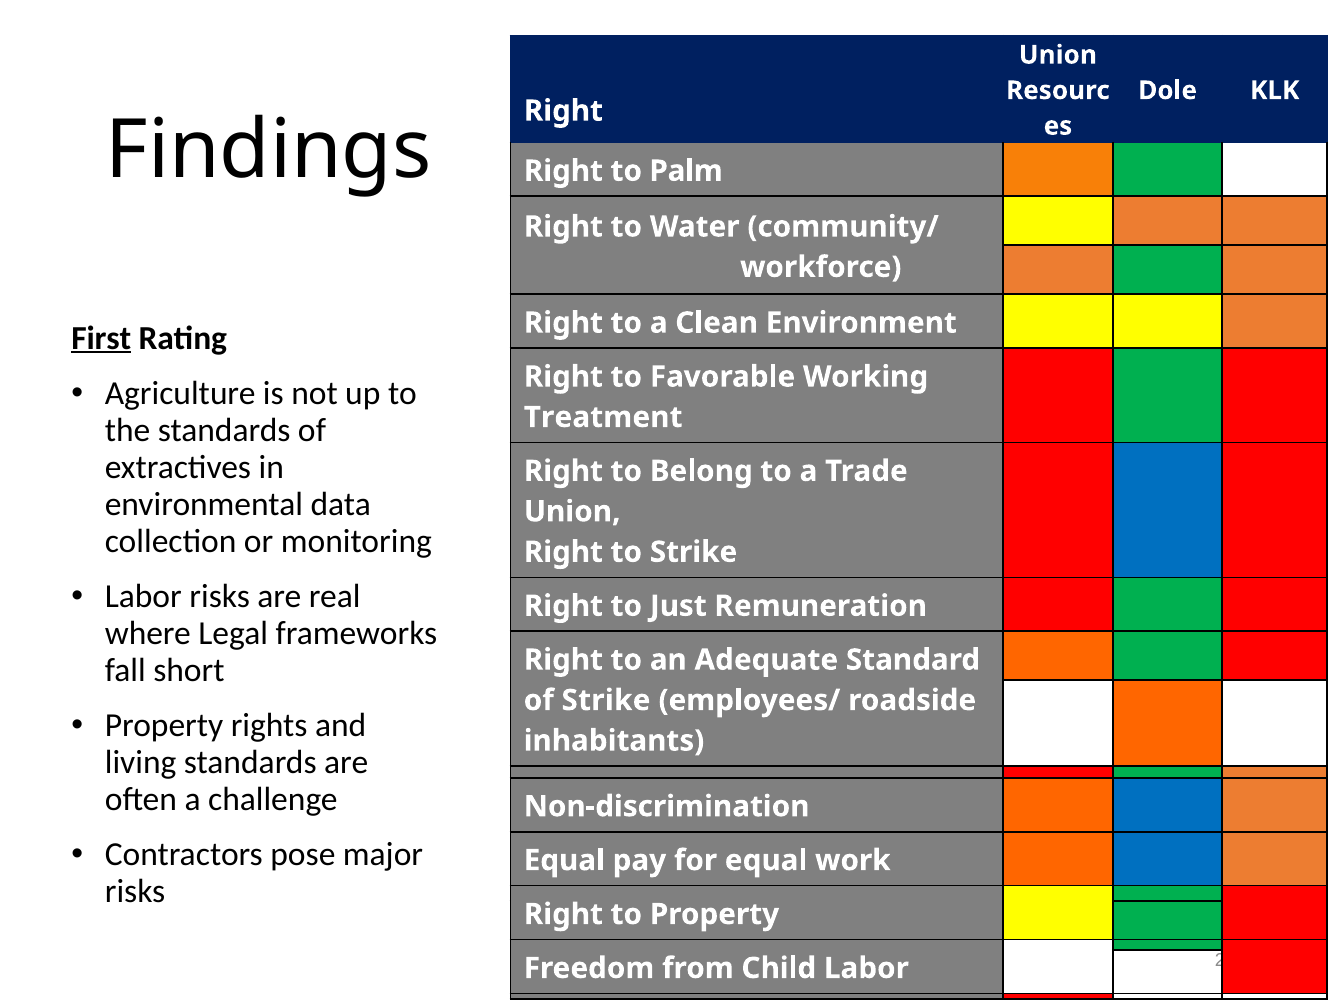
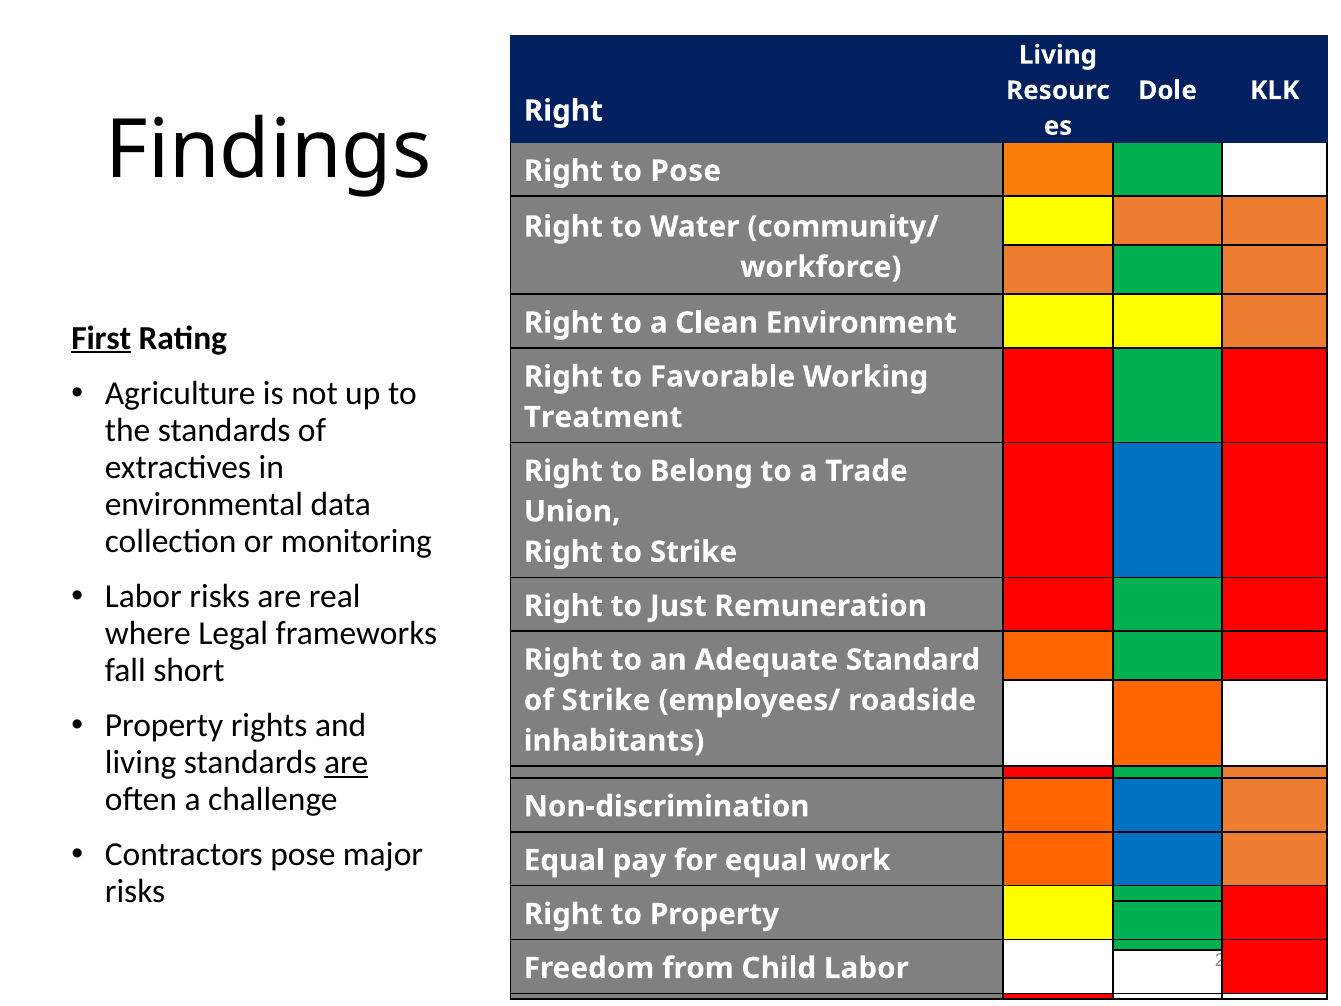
Union at (1058, 55): Union -> Living
to Palm: Palm -> Pose
are at (346, 762) underline: none -> present
